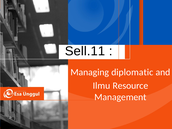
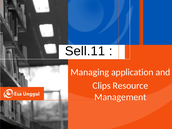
diplomatic: diplomatic -> application
Ilmu: Ilmu -> Clips
